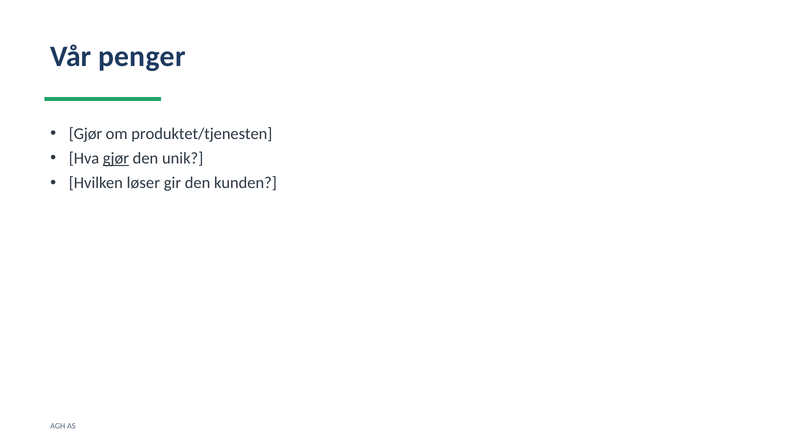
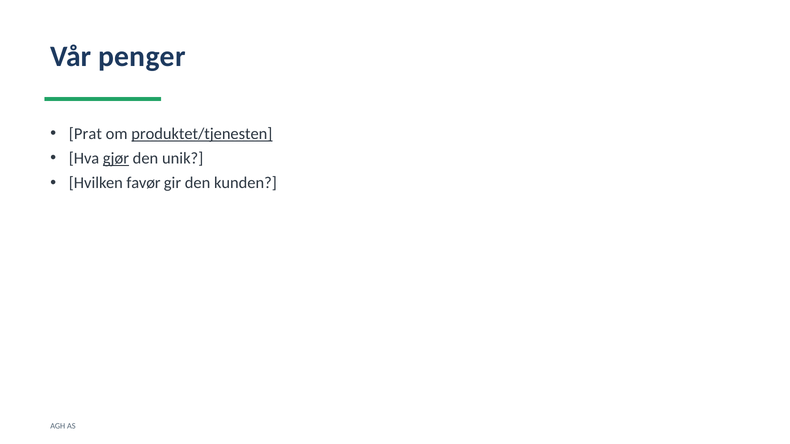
Gjør at (85, 134): Gjør -> Prat
produktet/tjenesten underline: none -> present
løser: løser -> favør
